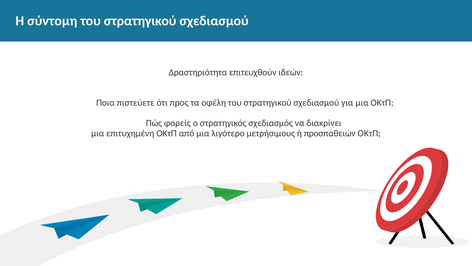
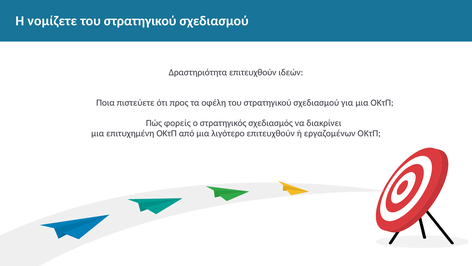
σύντομη: σύντομη -> νομίζετε
λιγότερο μετρήσιμους: μετρήσιμους -> επιτευχθούν
προσπαθειών: προσπαθειών -> εργαζομένων
